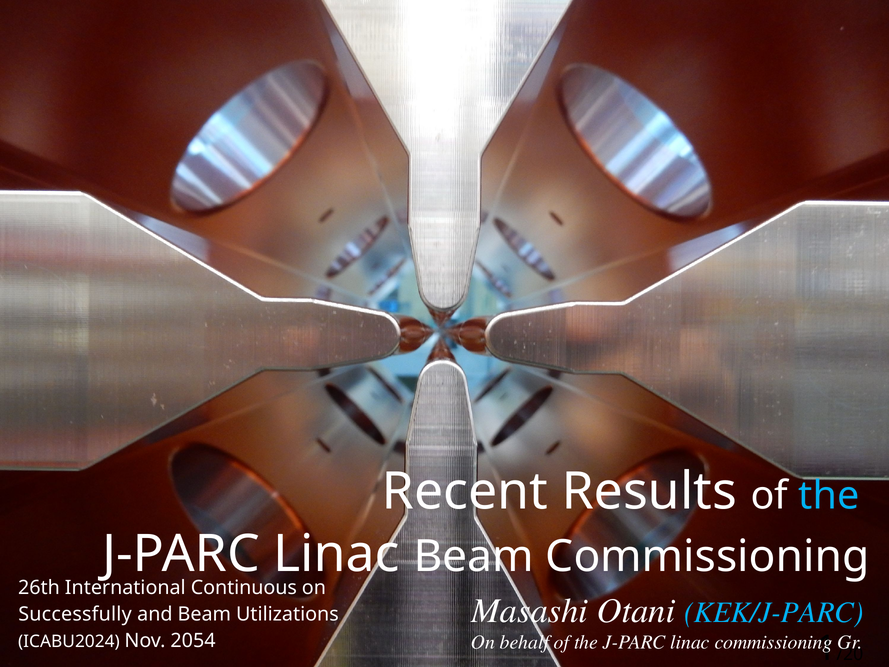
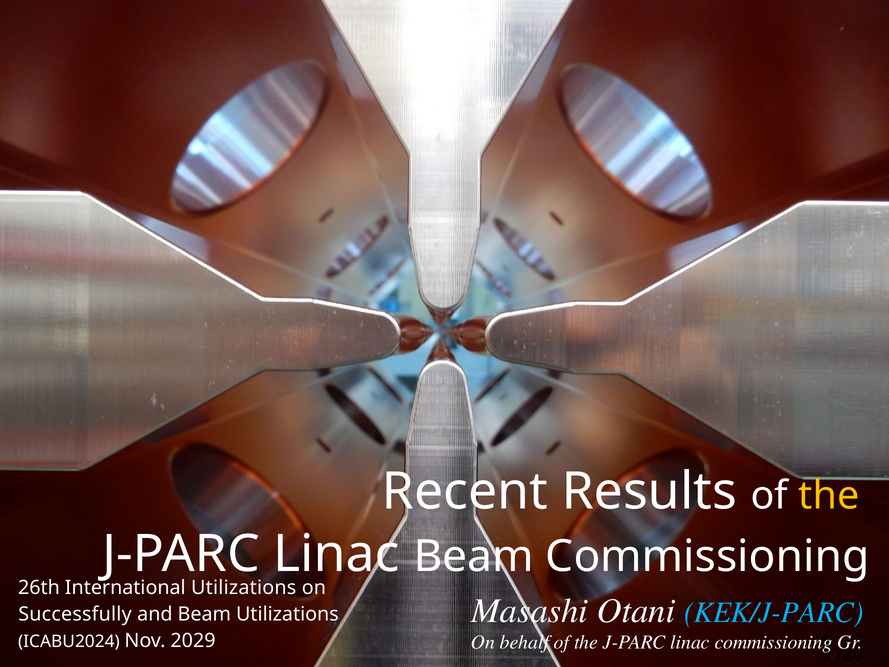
the at (829, 496) colour: light blue -> yellow
International Continuous: Continuous -> Utilizations
2054: 2054 -> 2029
